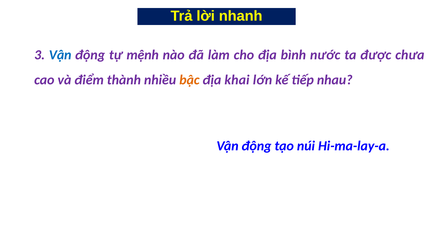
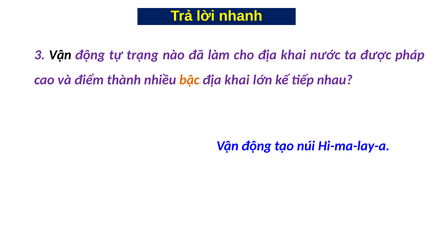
Vận at (60, 55) colour: blue -> black
mệnh: mệnh -> trạng
cho địa bình: bình -> khai
chưa: chưa -> pháp
